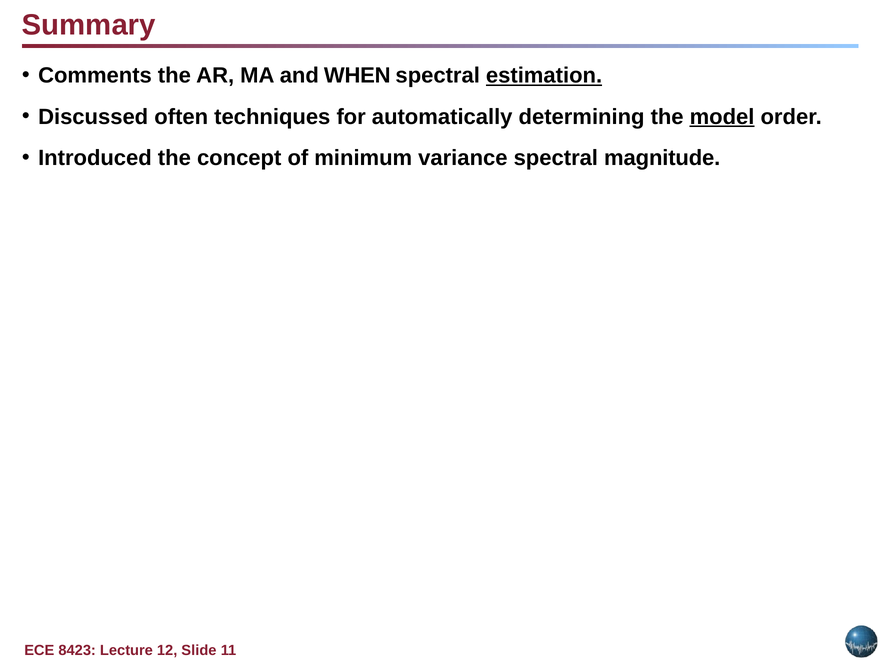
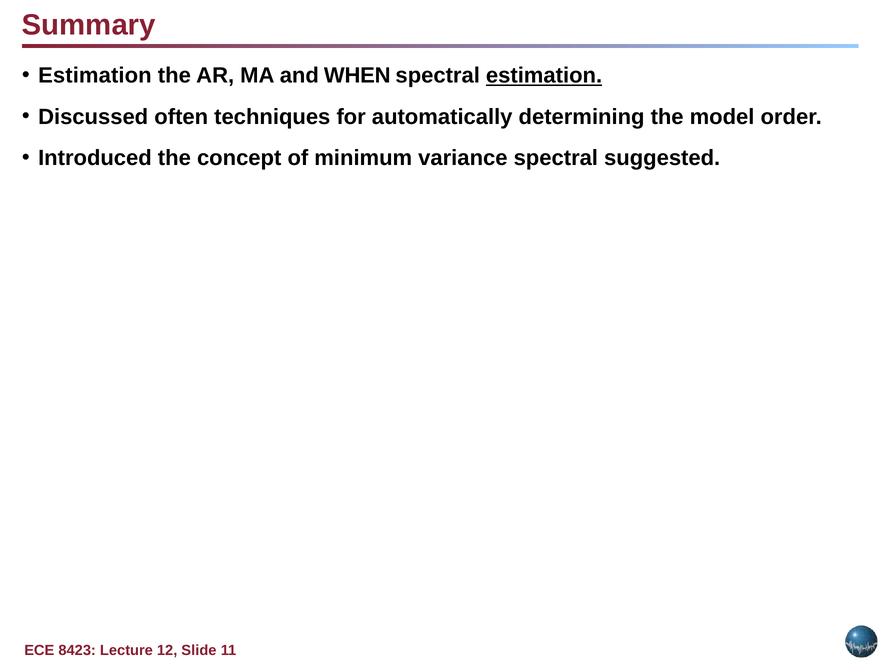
Comments at (95, 76): Comments -> Estimation
model underline: present -> none
magnitude: magnitude -> suggested
